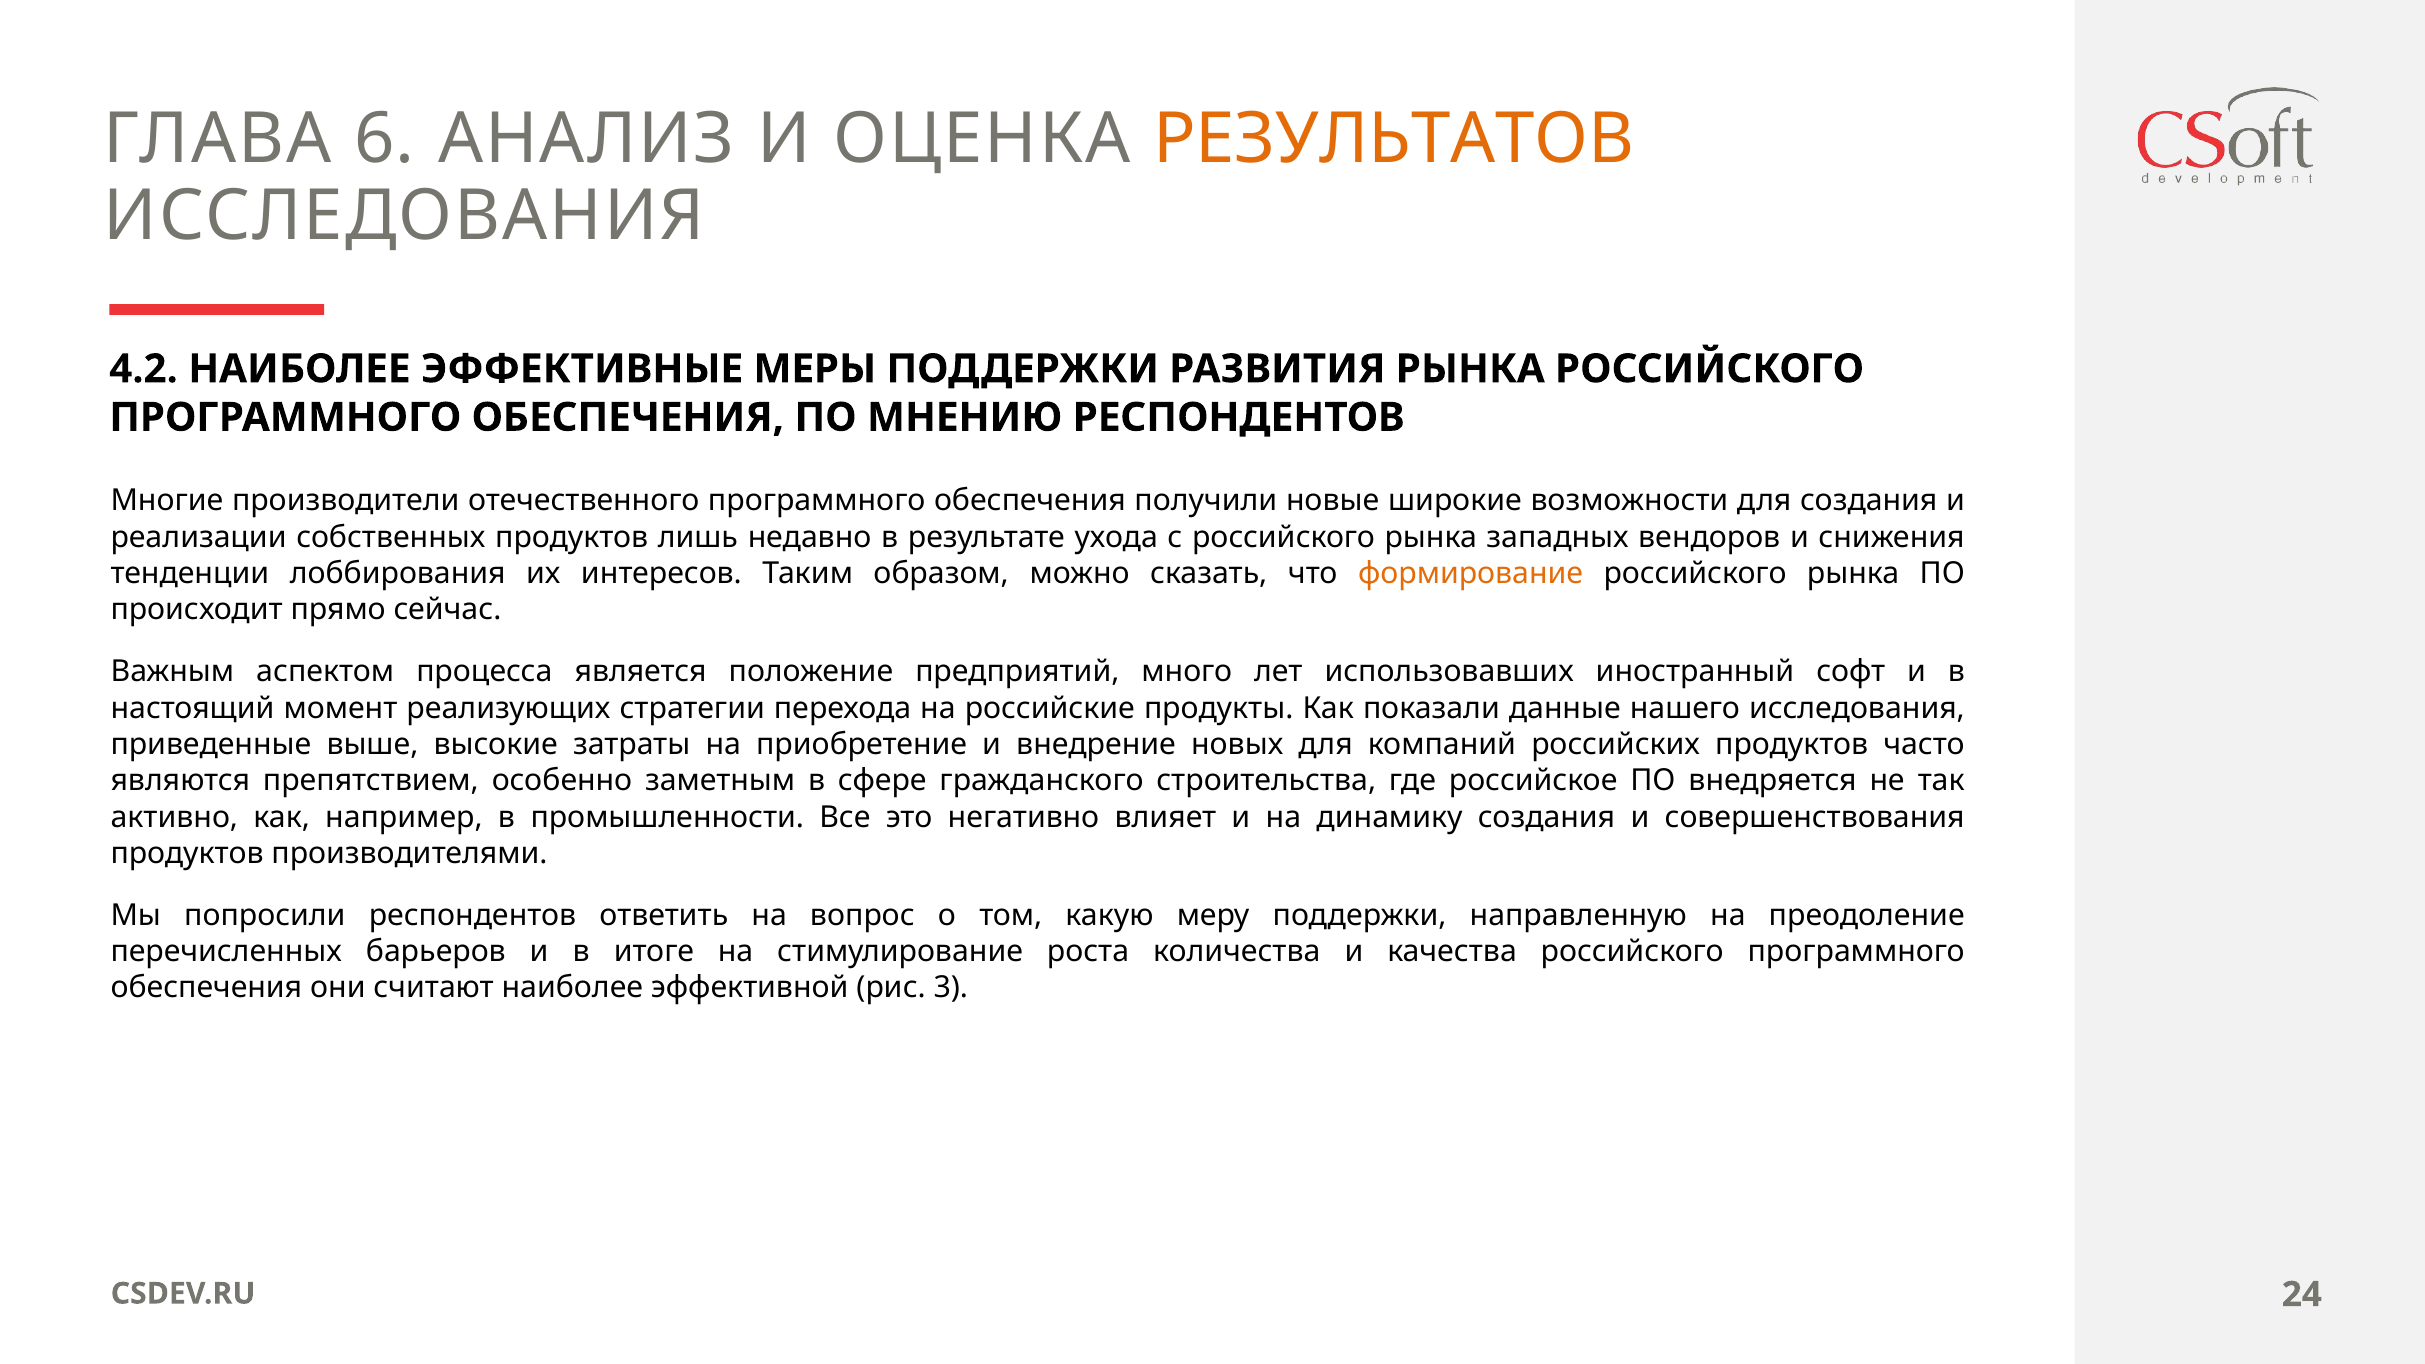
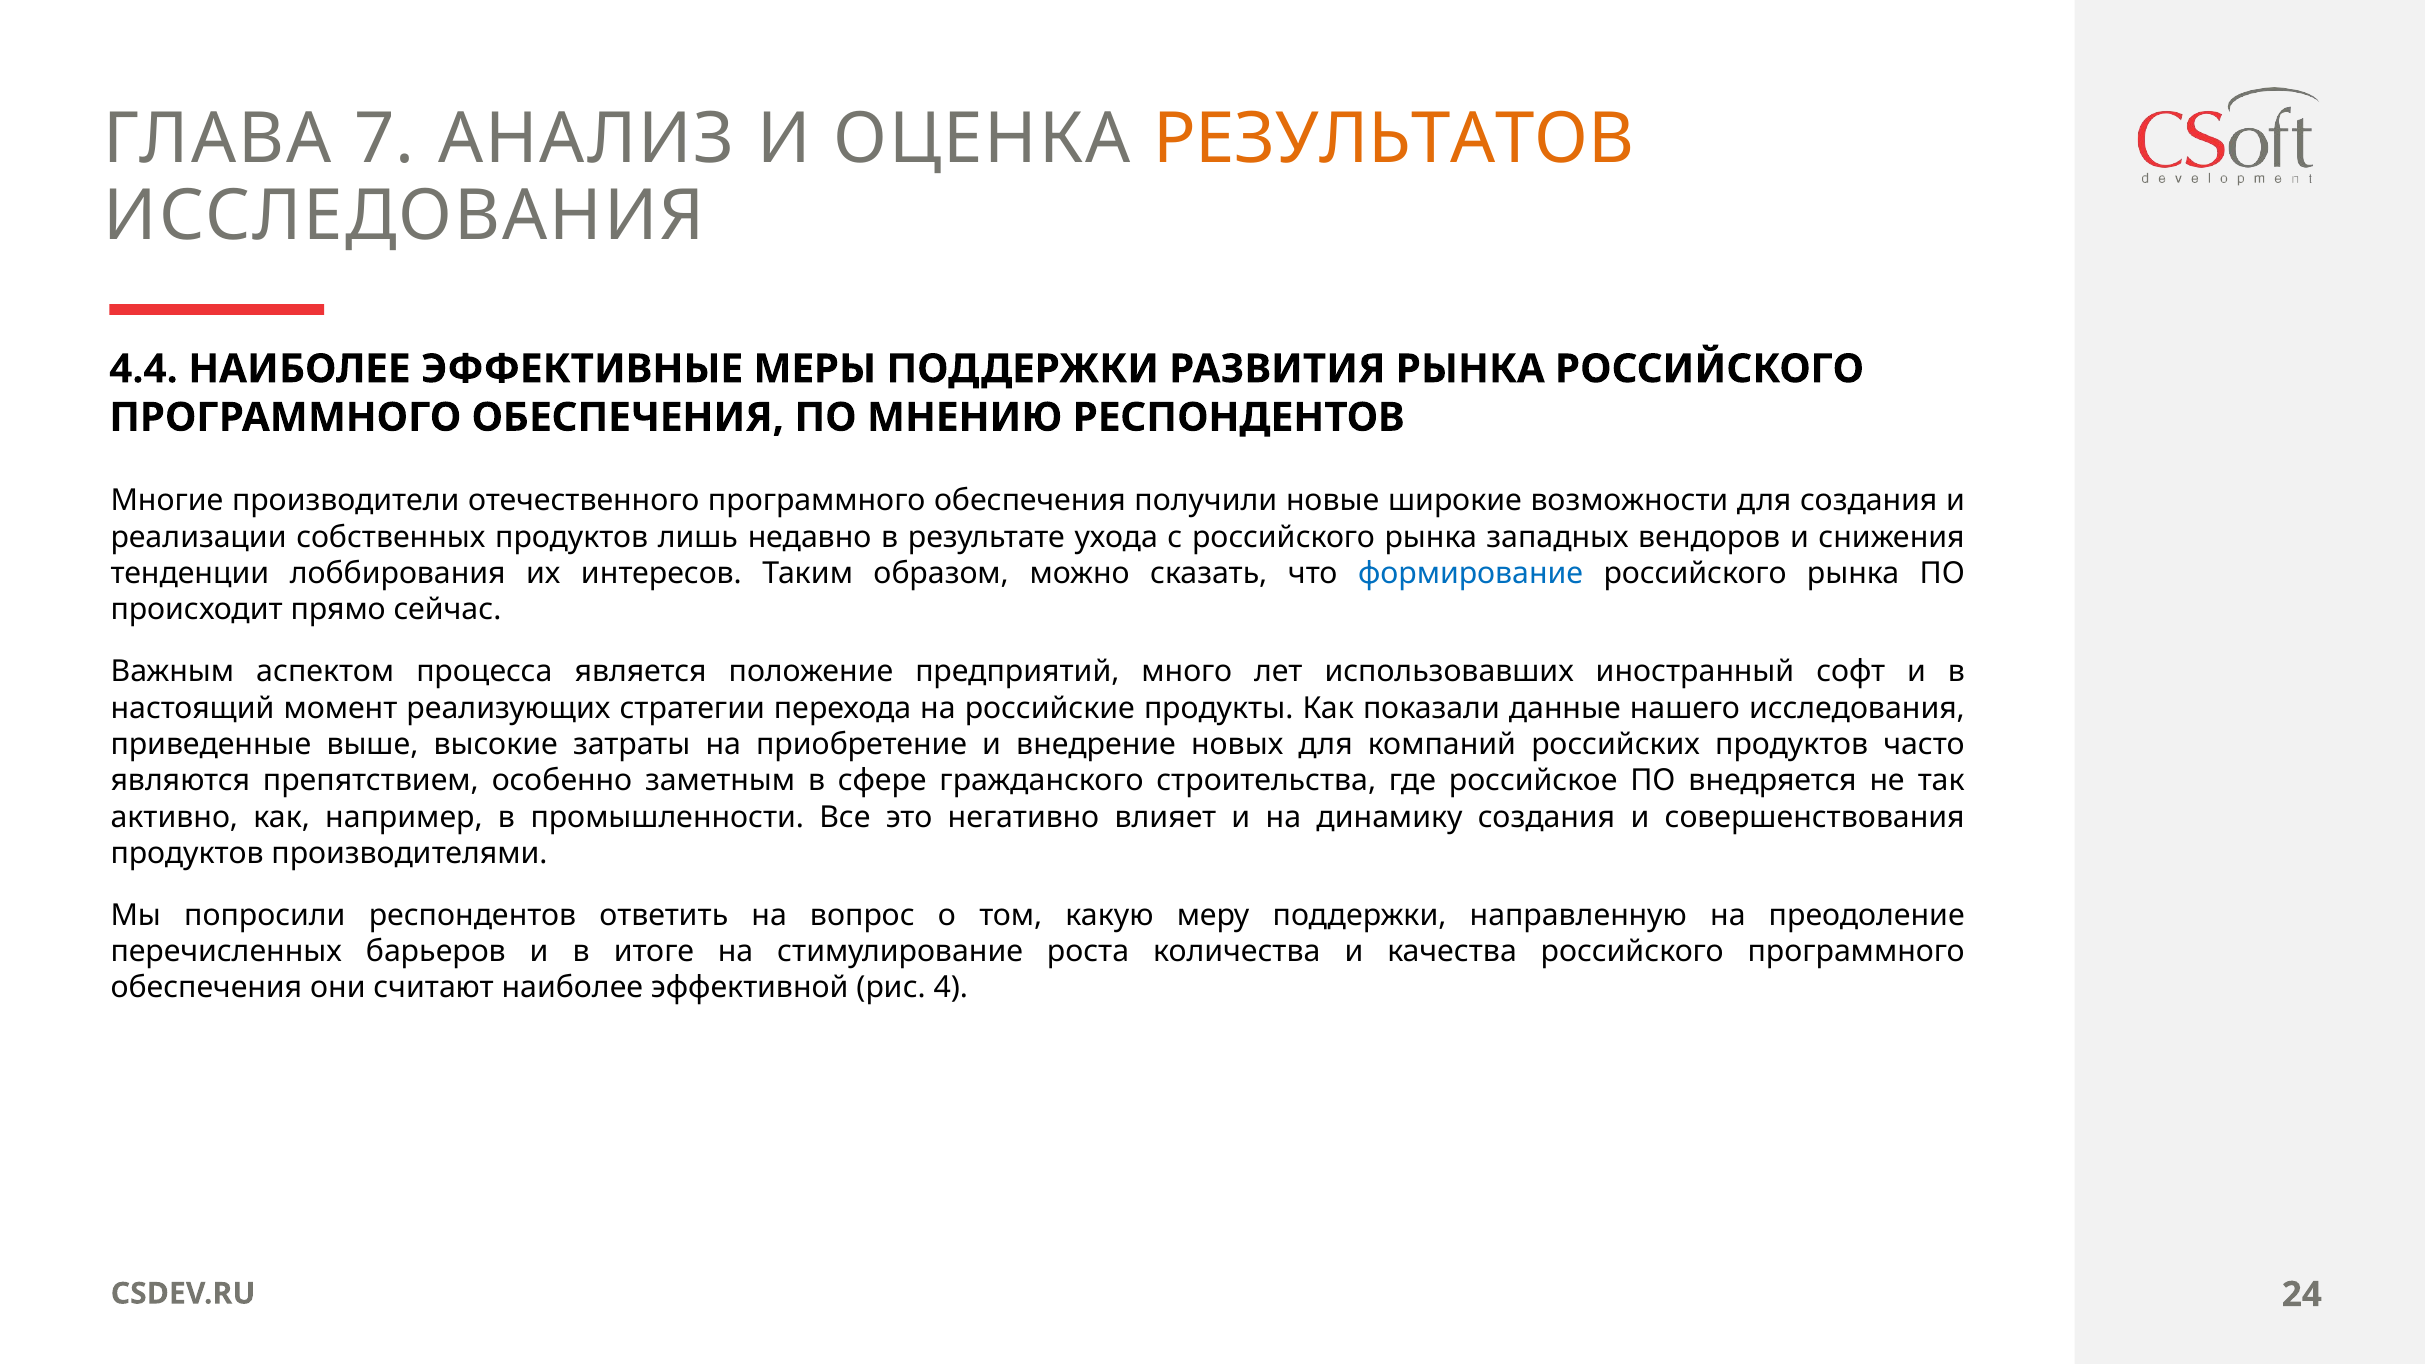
6: 6 -> 7
4.2: 4.2 -> 4.4
формирование colour: orange -> blue
3: 3 -> 4
